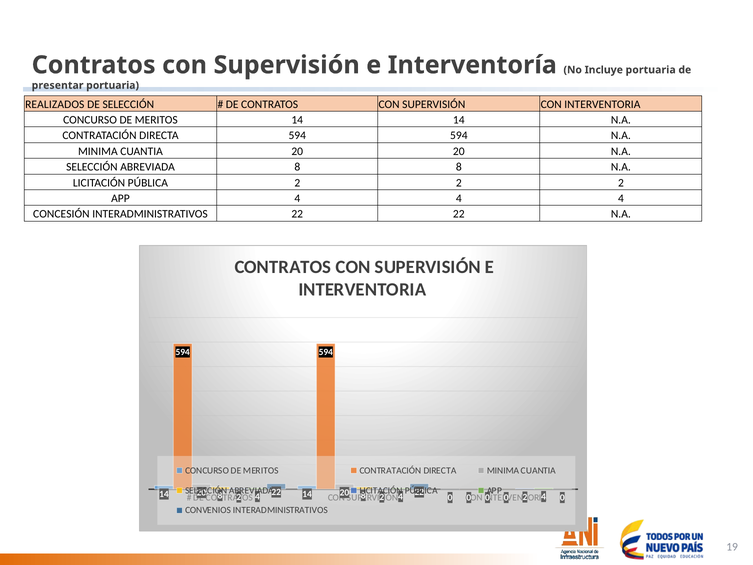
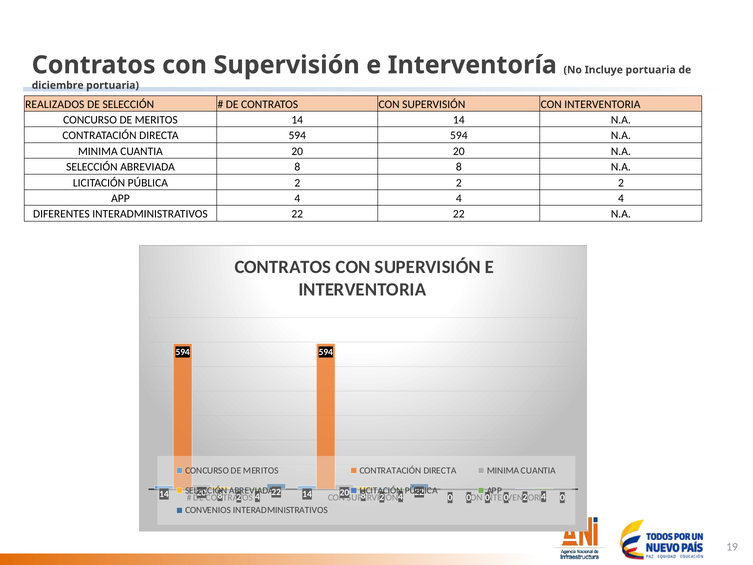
presentar: presentar -> diciembre
CONCESIÓN: CONCESIÓN -> DIFERENTES
